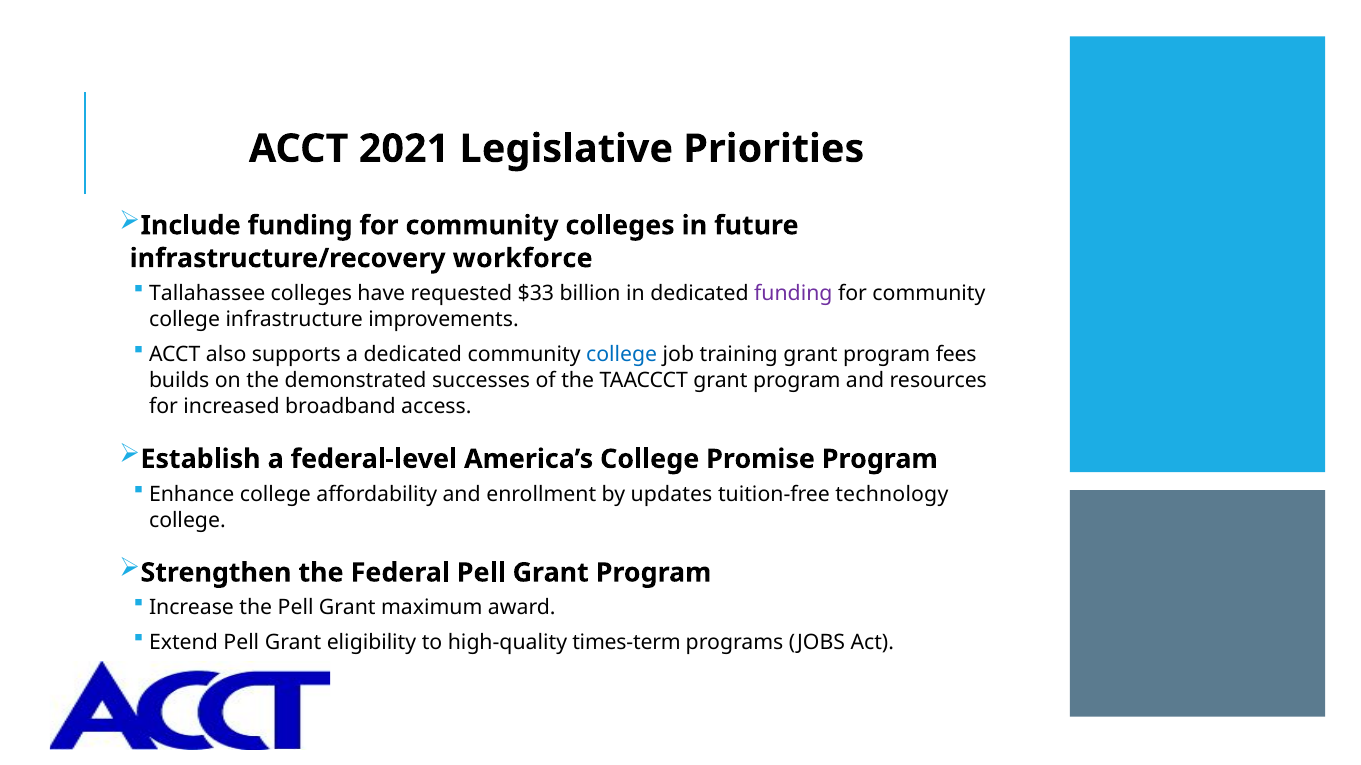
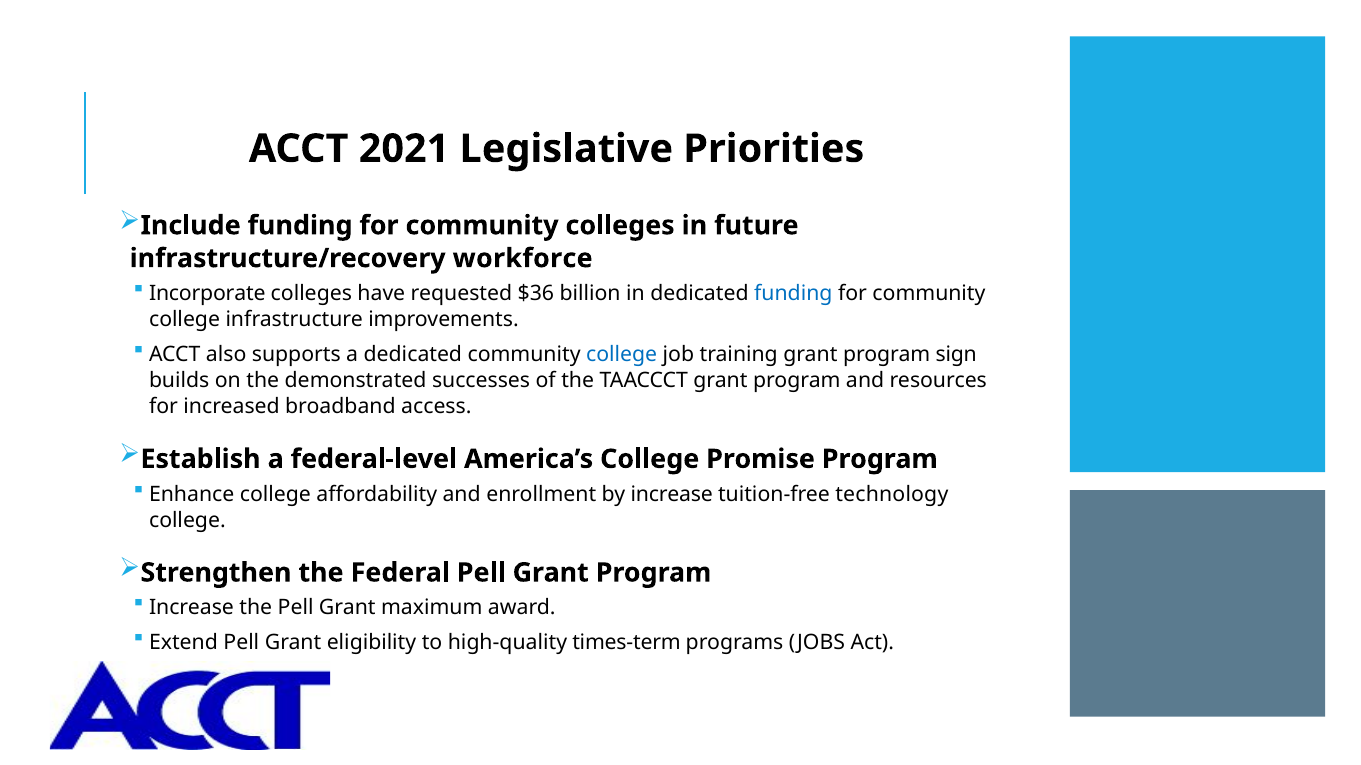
Tallahassee: Tallahassee -> Incorporate
$33: $33 -> $36
funding at (793, 294) colour: purple -> blue
fees: fees -> sign
by updates: updates -> increase
